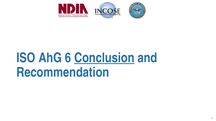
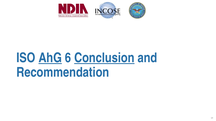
AhG underline: none -> present
